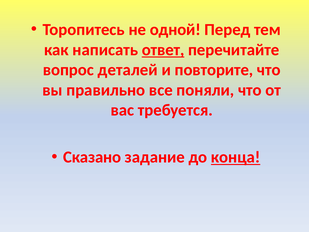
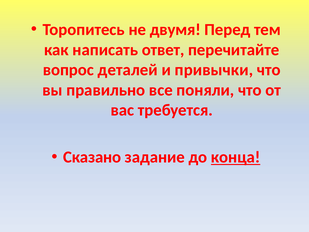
одной: одной -> двумя
ответ underline: present -> none
повторите: повторите -> привычки
